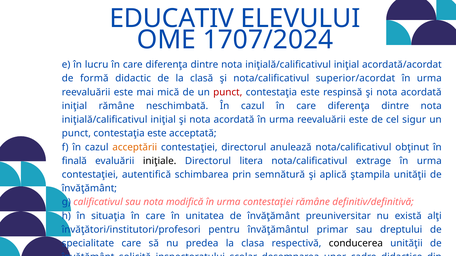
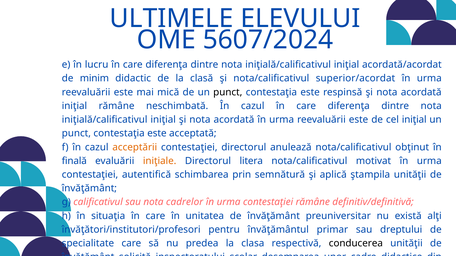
EDUCATIV: EDUCATIV -> ULTIMELE
1707/2024: 1707/2024 -> 5607/2024
formă: formă -> minim
punct at (228, 92) colour: red -> black
cel sigur: sigur -> iniţial
iniţiale colour: black -> orange
extrage: extrage -> motivat
modifică: modifică -> cadrelor
